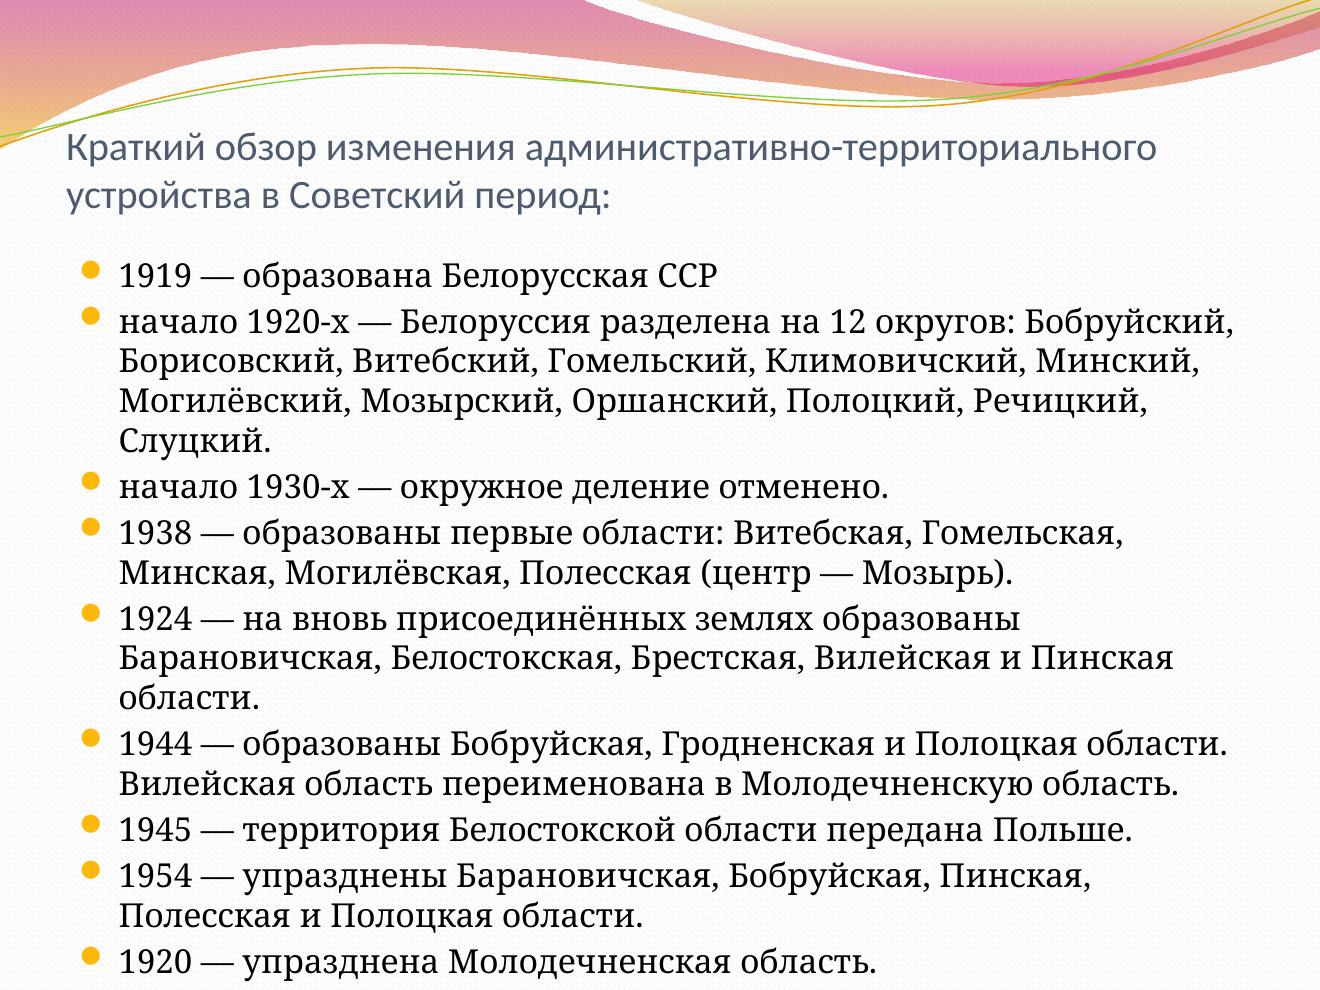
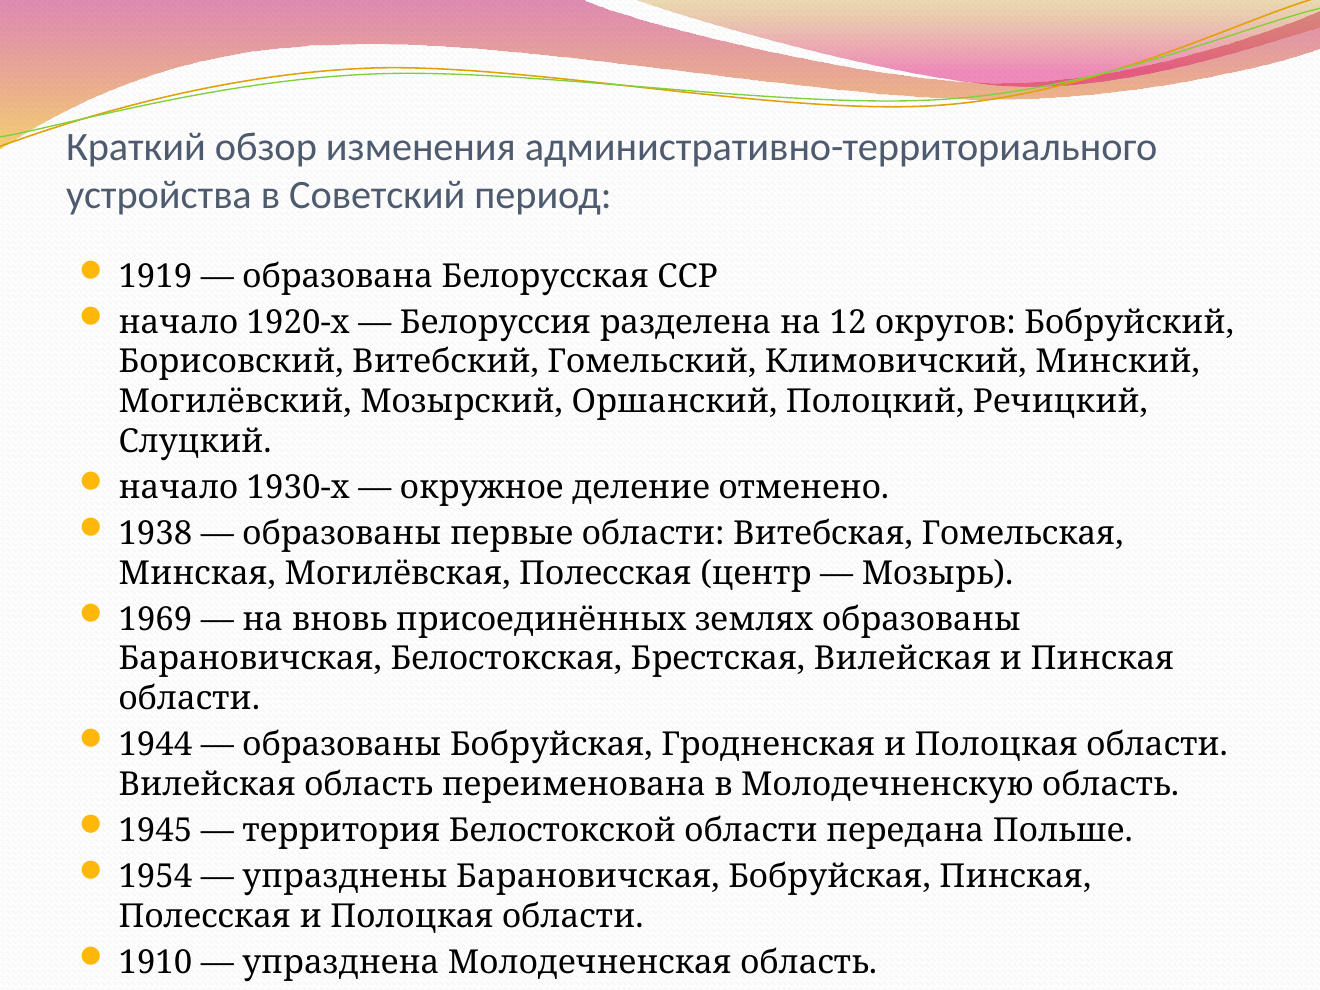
1924: 1924 -> 1969
1920: 1920 -> 1910
